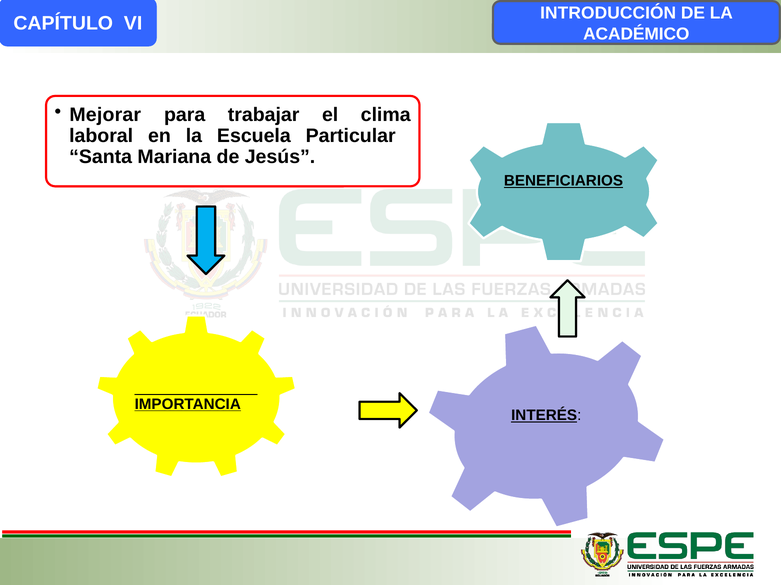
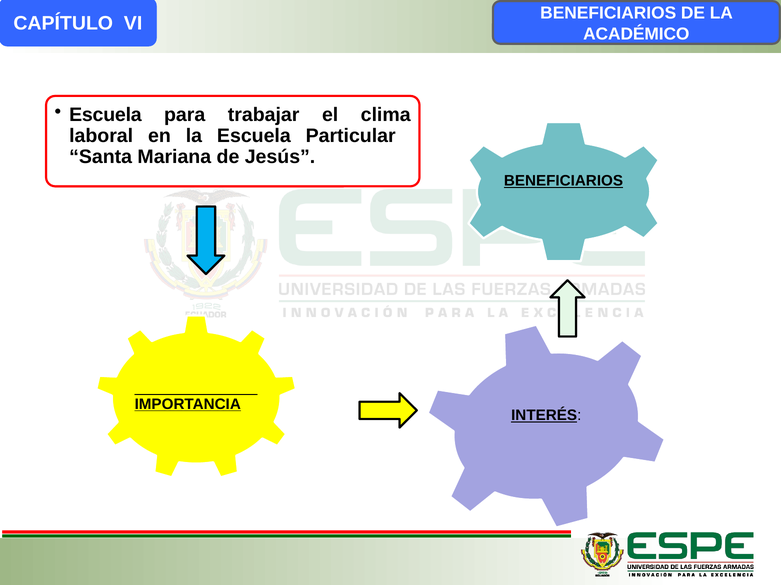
INTRODUCCIÓN at (608, 13): INTRODUCCIÓN -> BENEFICIARIOS
Mejorar at (105, 115): Mejorar -> Escuela
